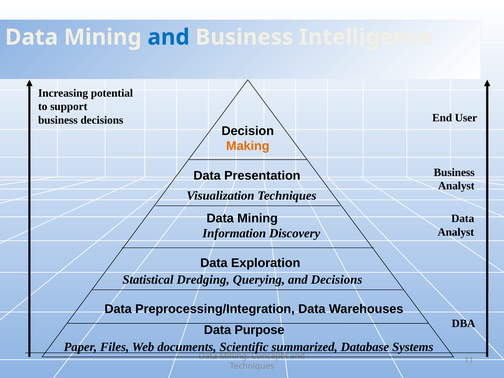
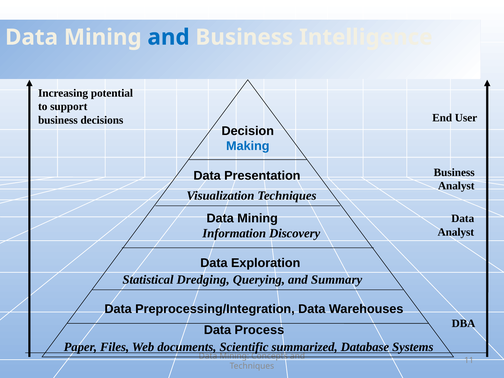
Making colour: orange -> blue
and Decisions: Decisions -> Summary
Purpose: Purpose -> Process
